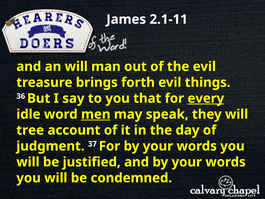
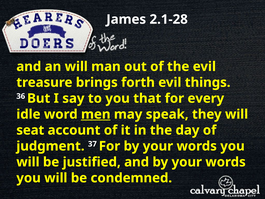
2.1-11: 2.1-11 -> 2.1-28
every underline: present -> none
tree: tree -> seat
